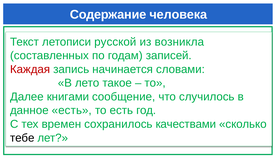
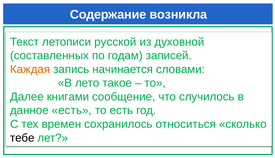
человека: человека -> возникла
возникла: возникла -> духовной
Каждая colour: red -> orange
качествами: качествами -> относиться
